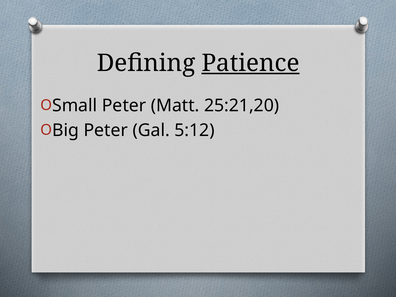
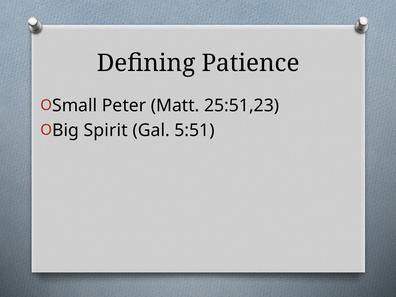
Patience underline: present -> none
25:21,20: 25:21,20 -> 25:51,23
Peter at (106, 130): Peter -> Spirit
5:12: 5:12 -> 5:51
